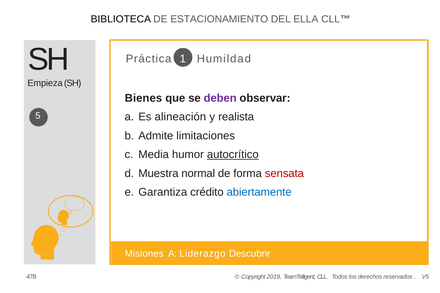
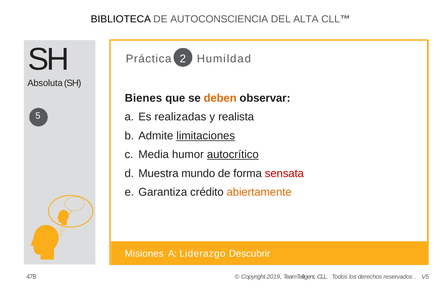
ESTACIONAMIENTO: ESTACIONAMIENTO -> AUTOCONSCIENCIA
ELLA: ELLA -> ALTA
1: 1 -> 2
Empieza: Empieza -> Absoluta
deben colour: purple -> orange
alineación: alineación -> realizadas
limitaciones underline: none -> present
normal: normal -> mundo
abiertamente colour: blue -> orange
